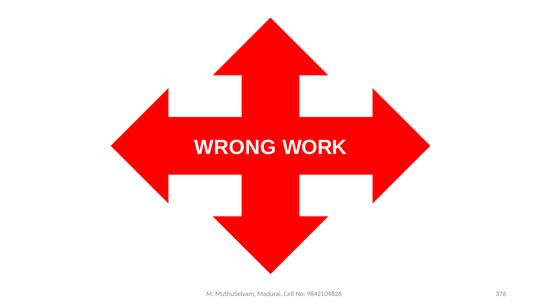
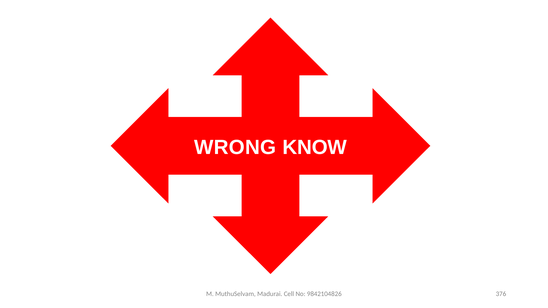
WORK: WORK -> KNOW
